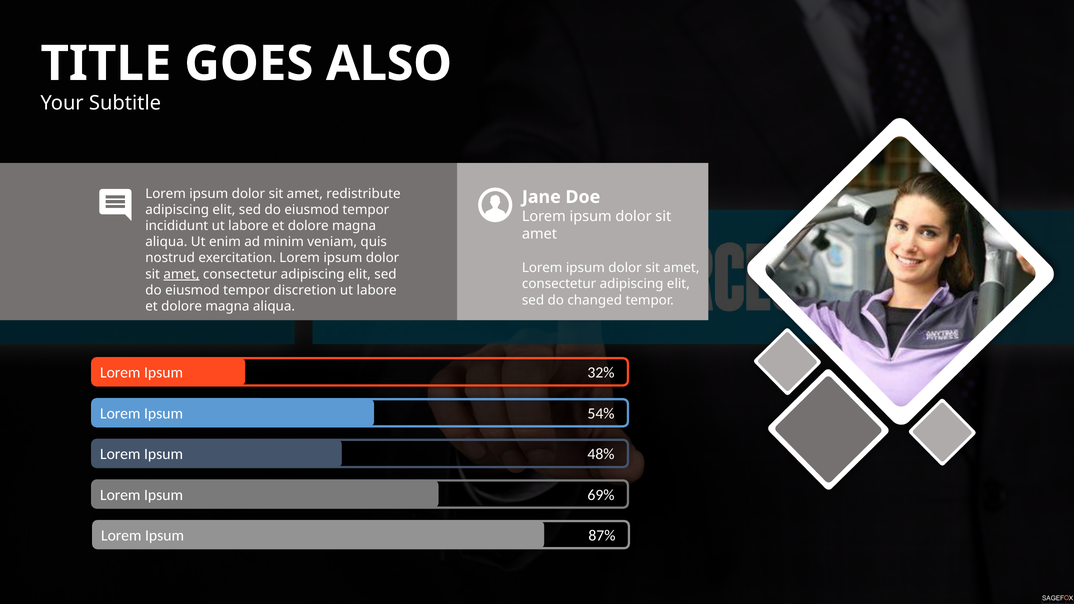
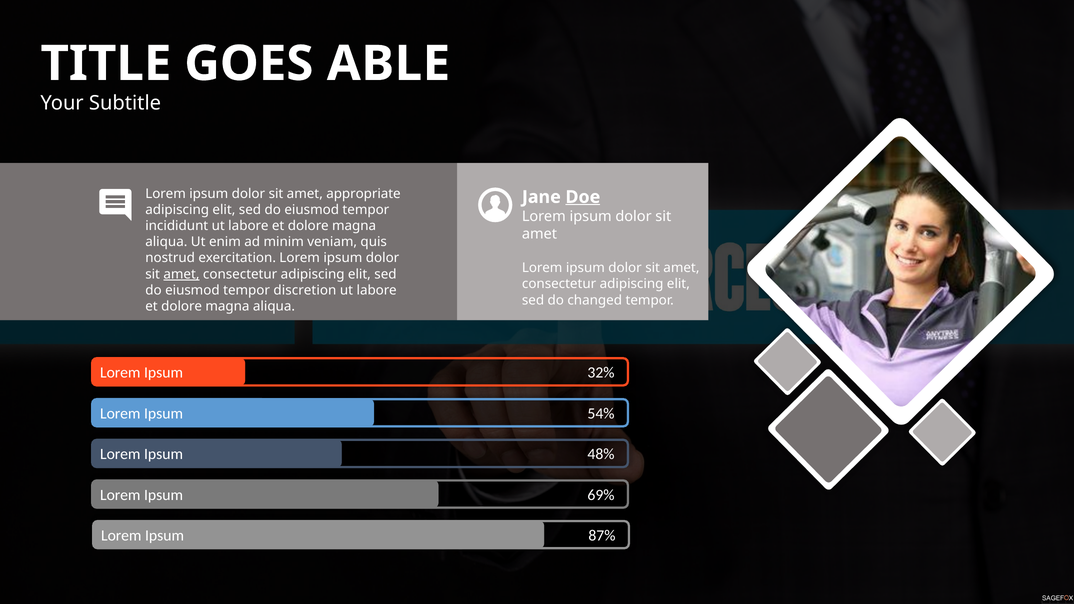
ALSO: ALSO -> ABLE
redistribute: redistribute -> appropriate
Doe underline: none -> present
